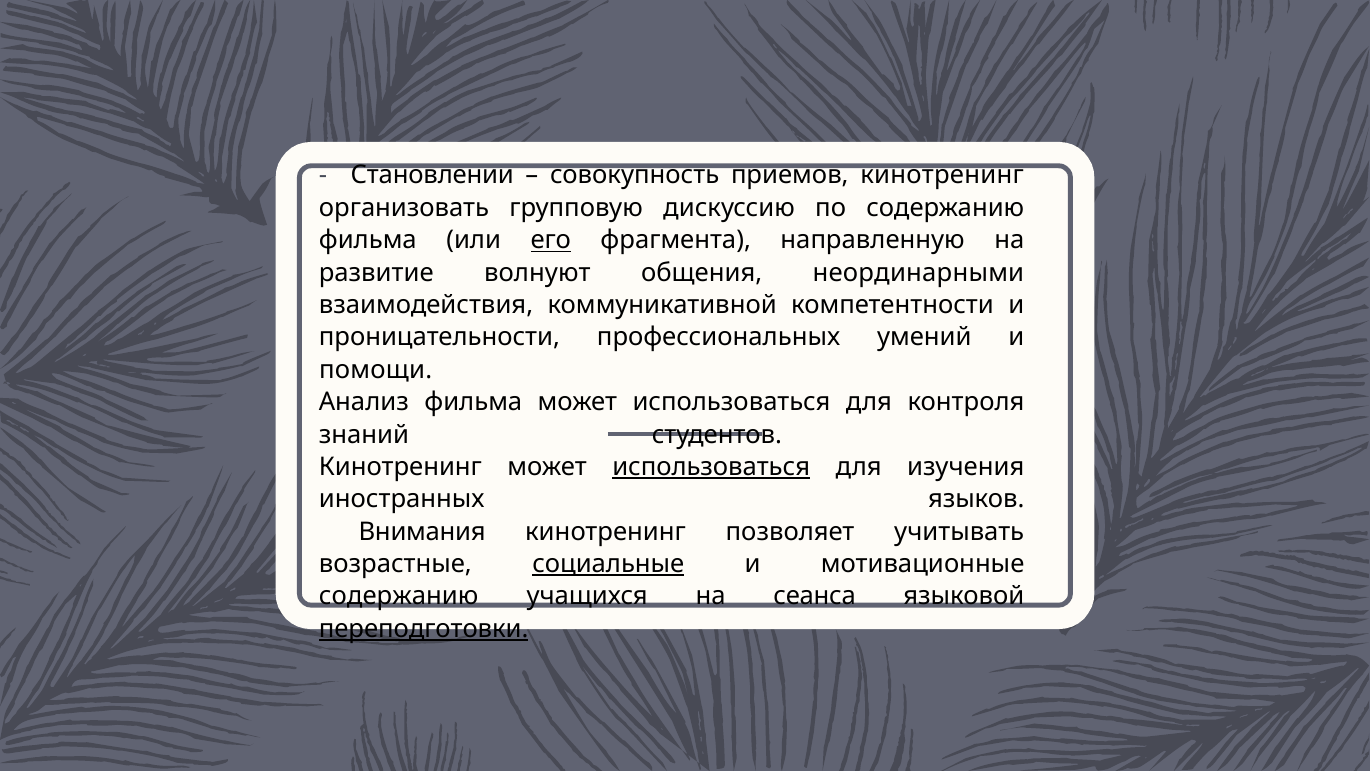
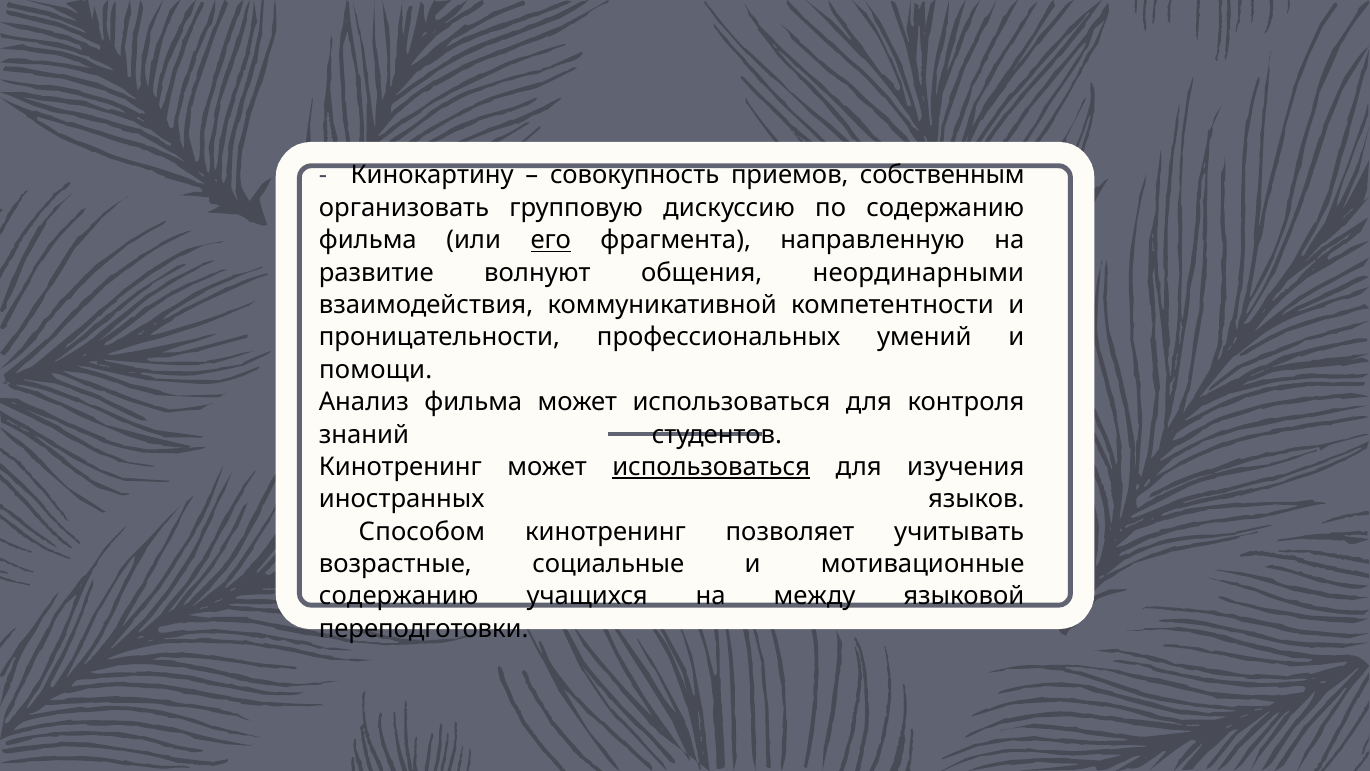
Становлении: Становлении -> Кинокартину
приемов кинотренинг: кинотренинг -> собственным
Внимания: Внимания -> Способом
социальные underline: present -> none
сеанса: сеанса -> между
переподготовки underline: present -> none
